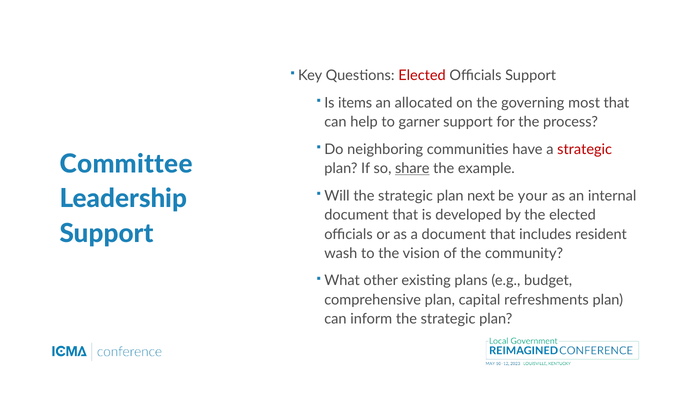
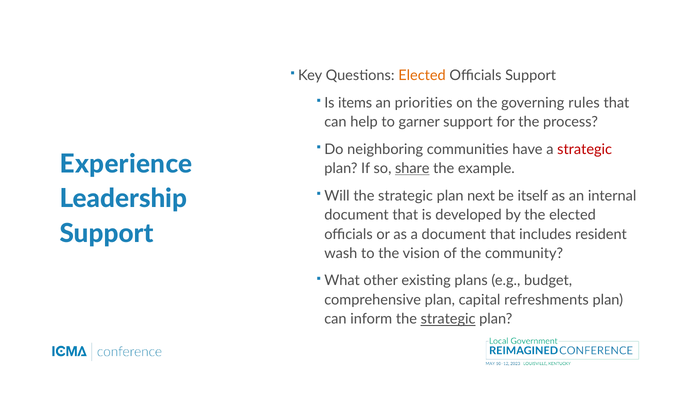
Elected at (422, 76) colour: red -> orange
allocated: allocated -> priorities
most: most -> rules
Committee: Committee -> Experience
your: your -> itself
strategic at (448, 319) underline: none -> present
